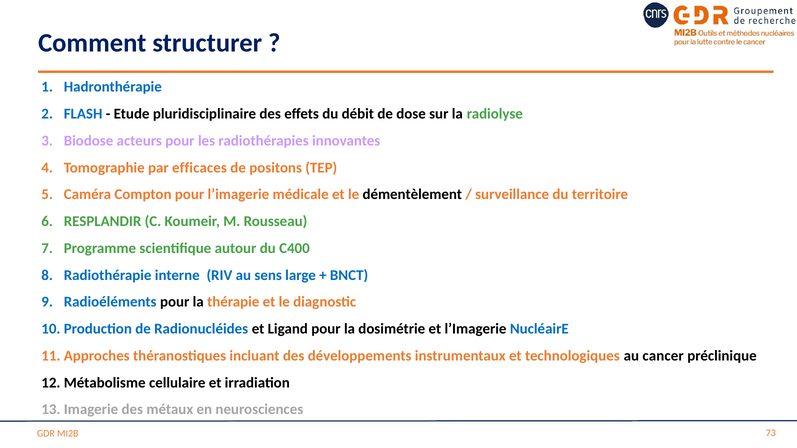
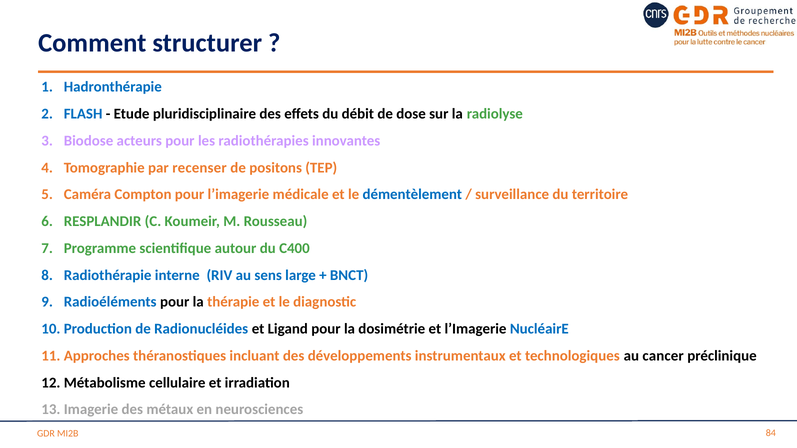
efficaces: efficaces -> recenser
démentèlement colour: black -> blue
73: 73 -> 84
